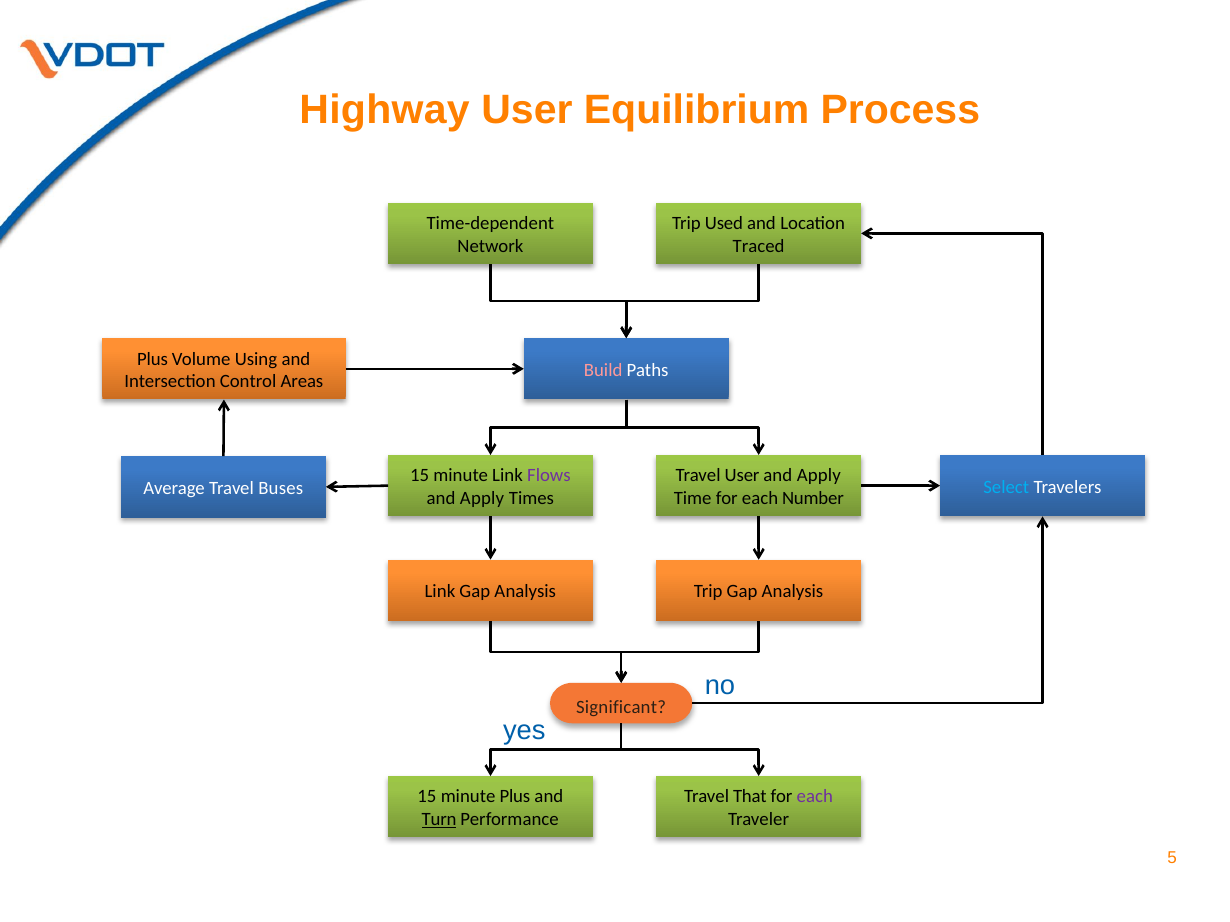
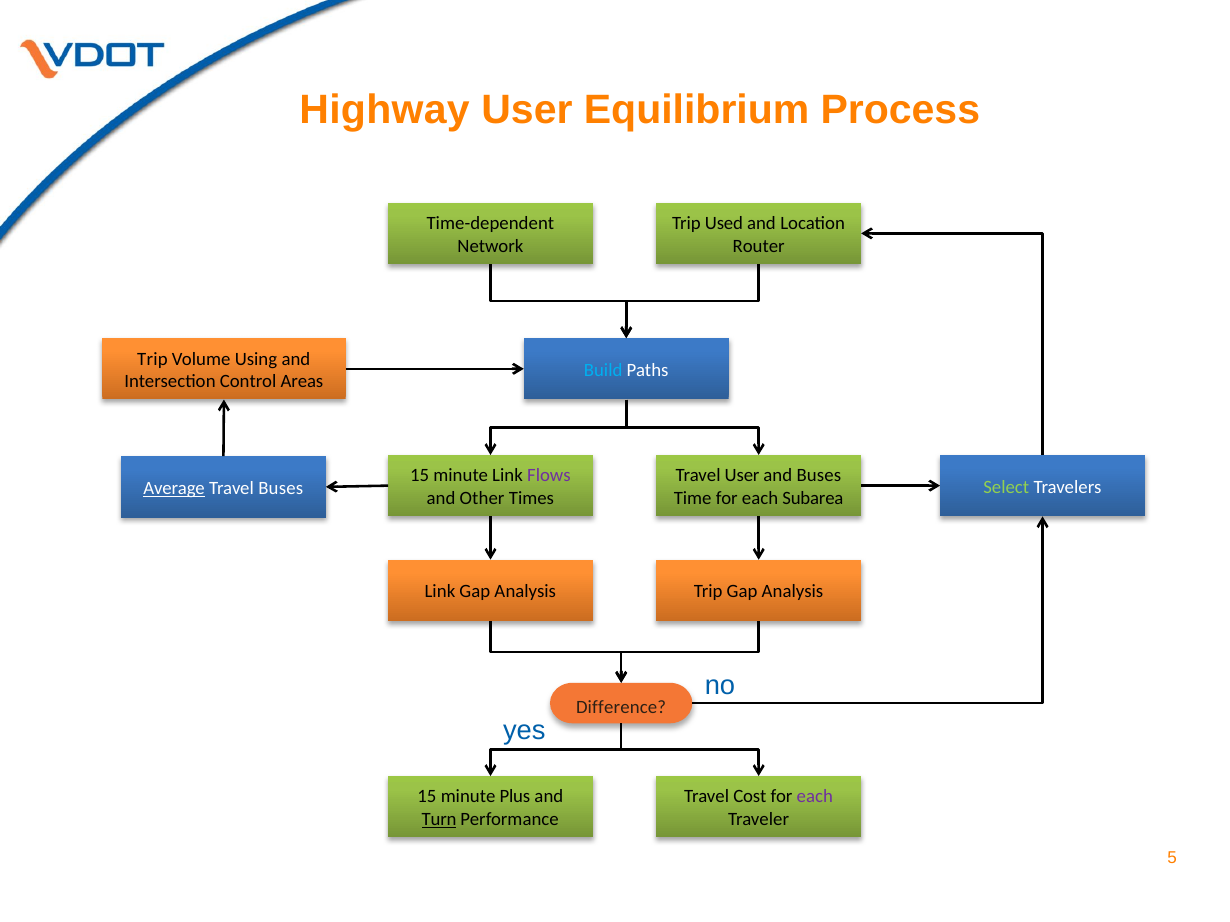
Traced: Traced -> Router
Plus at (153, 359): Plus -> Trip
Build colour: pink -> light blue
Apply at (819, 476): Apply -> Buses
Select colour: light blue -> light green
Average underline: none -> present
Apply at (482, 498): Apply -> Other
Number: Number -> Subarea
Significant: Significant -> Difference
That: That -> Cost
